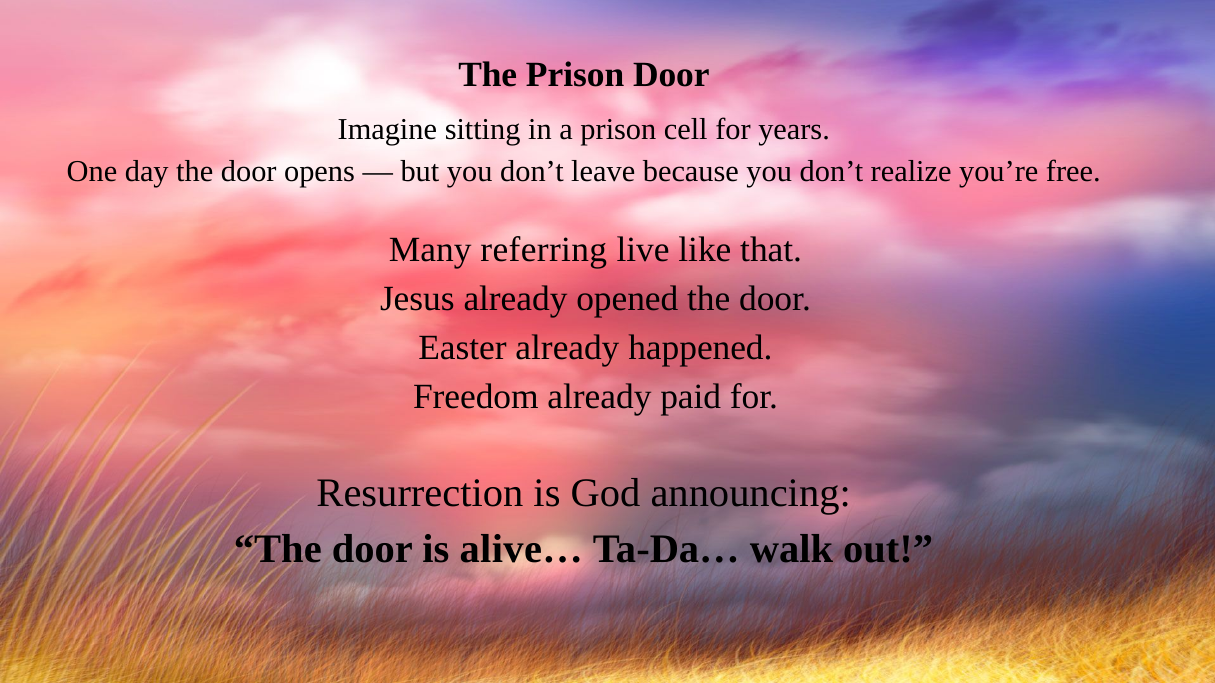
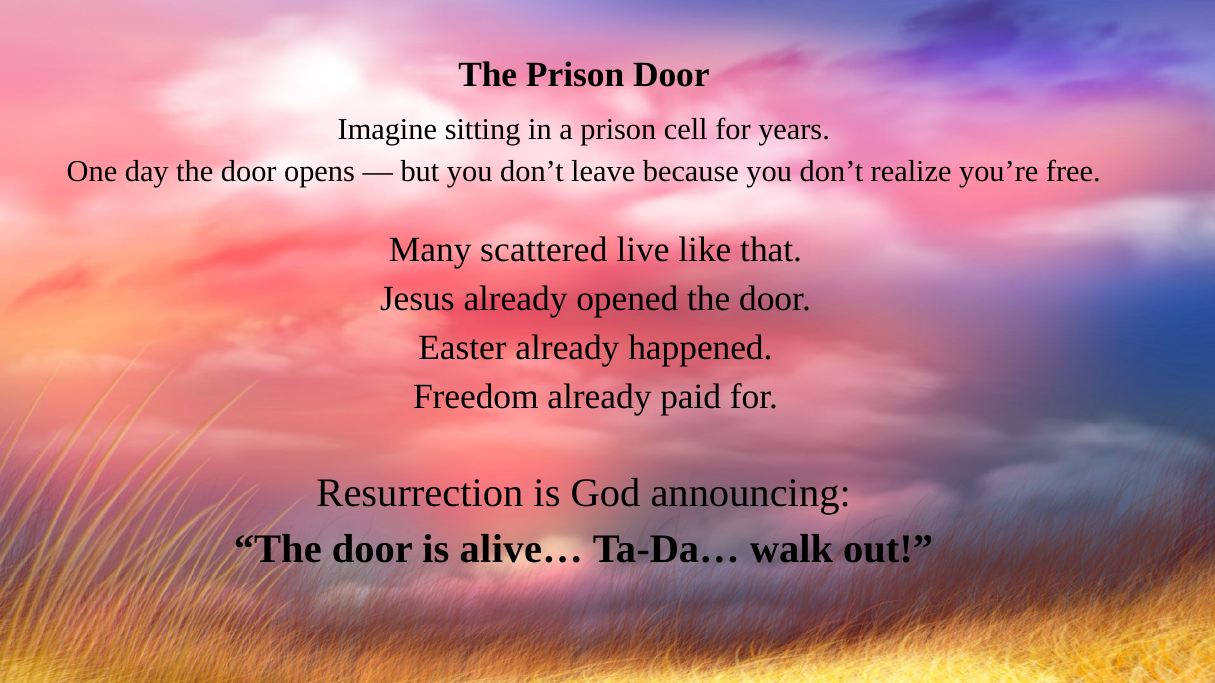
referring: referring -> scattered
